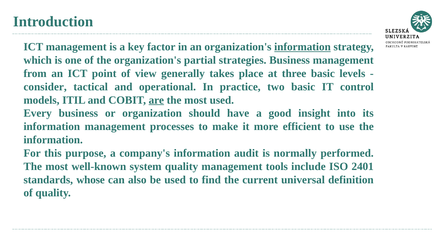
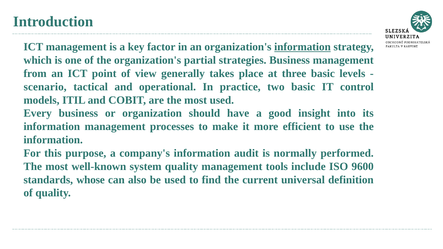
consider: consider -> scenario
are underline: present -> none
2401: 2401 -> 9600
